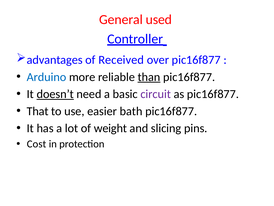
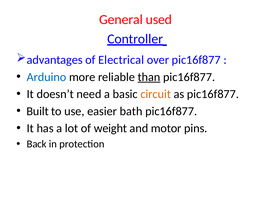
Received: Received -> Electrical
doesn’t underline: present -> none
circuit colour: purple -> orange
That: That -> Built
slicing: slicing -> motor
Cost: Cost -> Back
